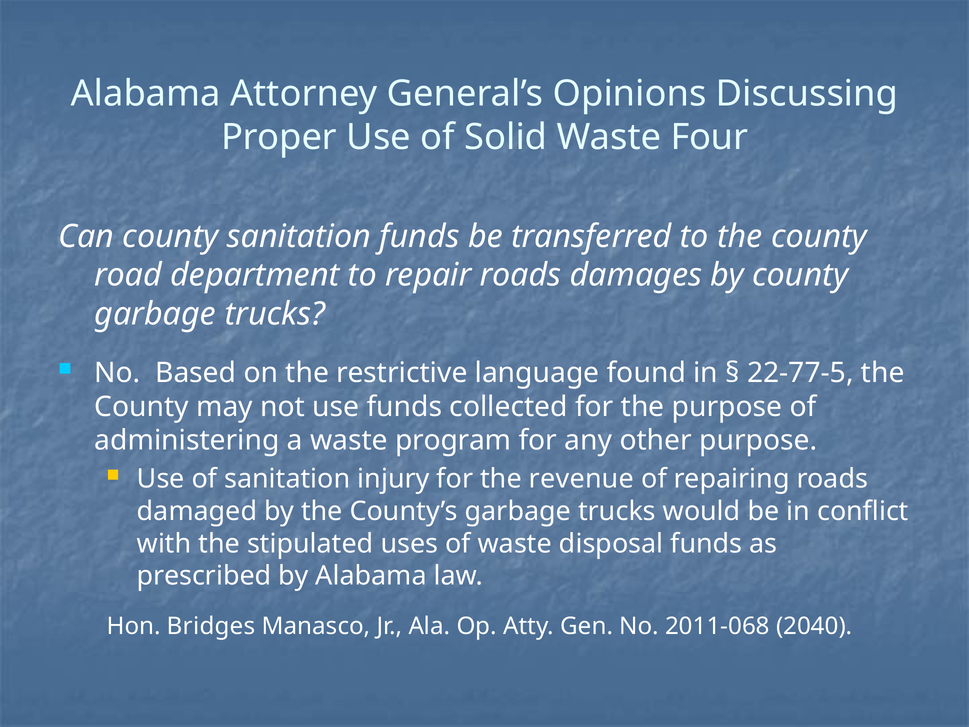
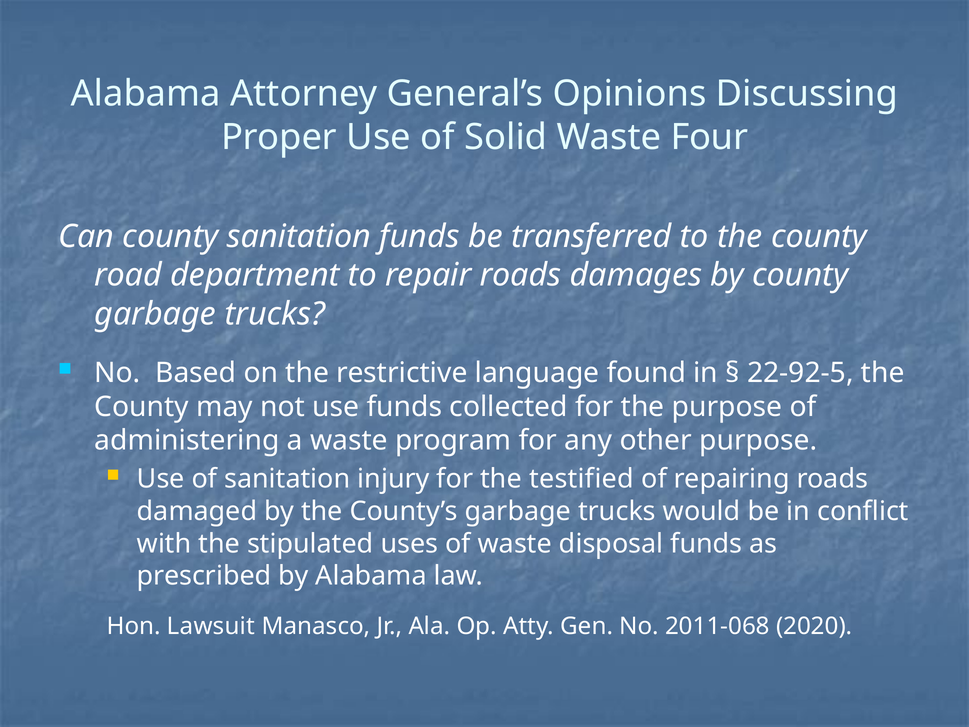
22-77-5: 22-77-5 -> 22-92-5
revenue: revenue -> testified
Bridges: Bridges -> Lawsuit
2040: 2040 -> 2020
